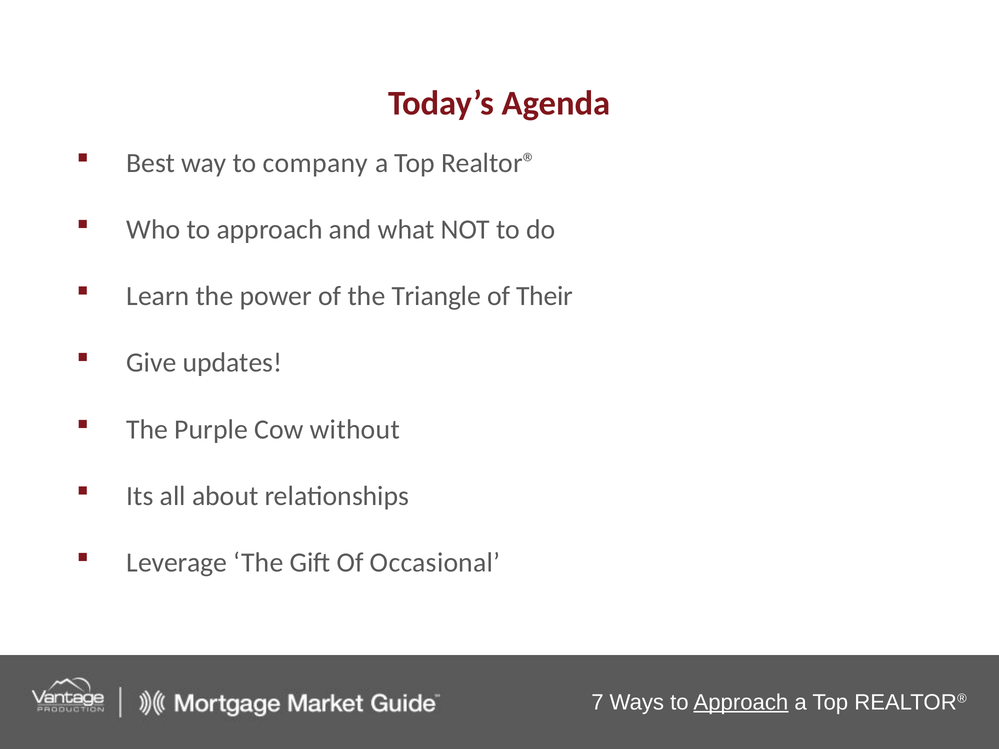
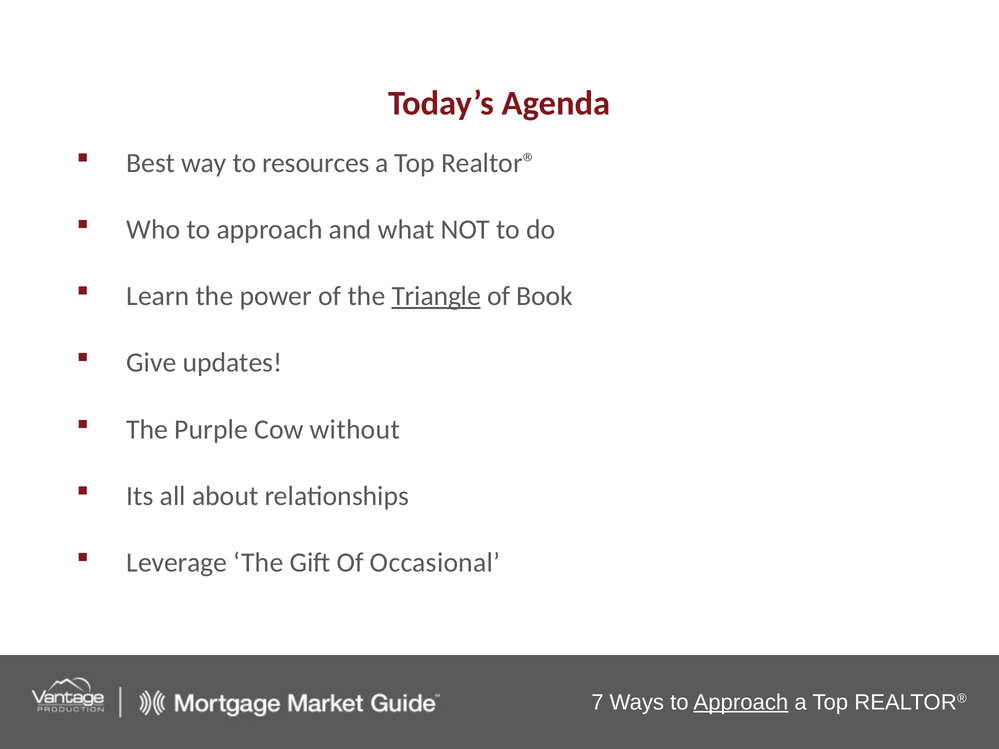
company: company -> resources
Triangle underline: none -> present
Their: Their -> Book
